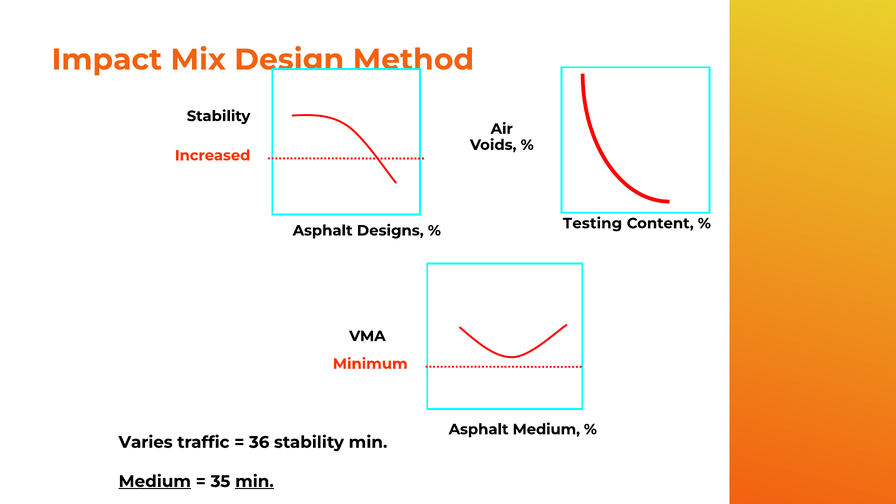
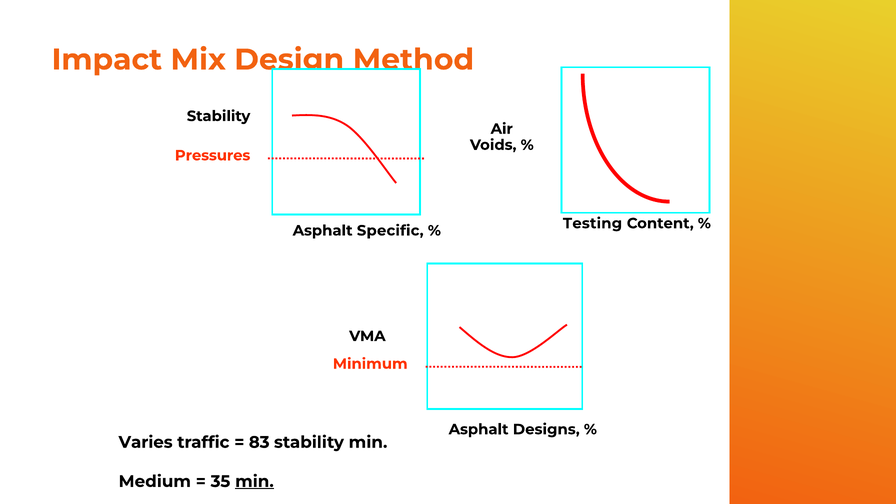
Increased: Increased -> Pressures
Designs: Designs -> Specific
Asphalt Medium: Medium -> Designs
36: 36 -> 83
Medium at (155, 481) underline: present -> none
